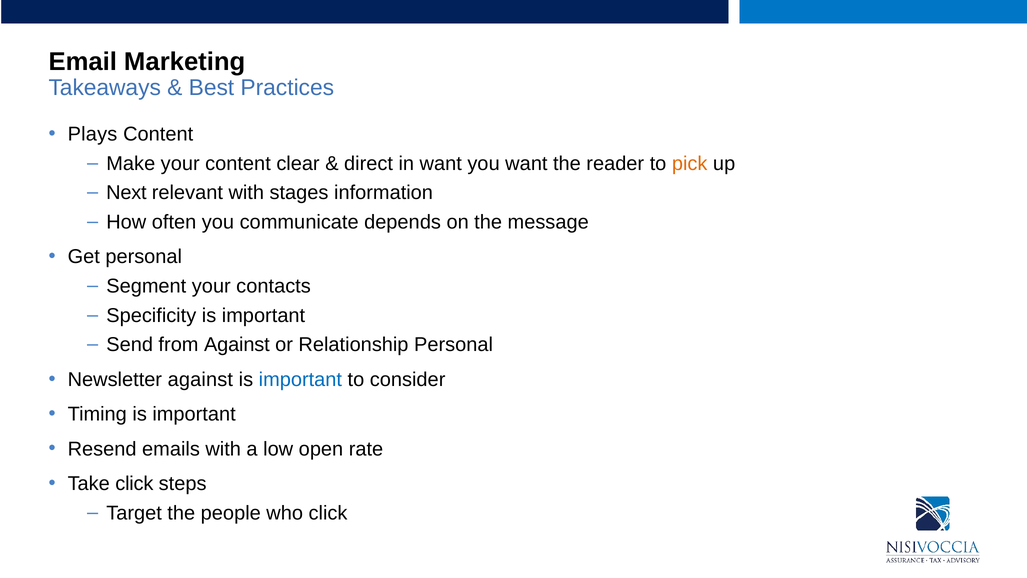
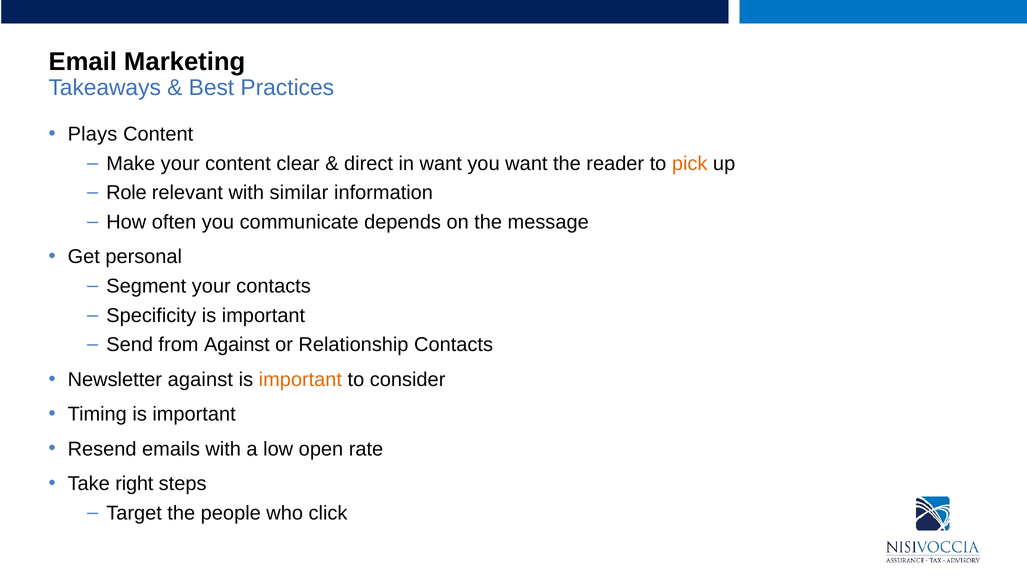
Next: Next -> Role
stages: stages -> similar
Relationship Personal: Personal -> Contacts
important at (300, 379) colour: blue -> orange
Take click: click -> right
